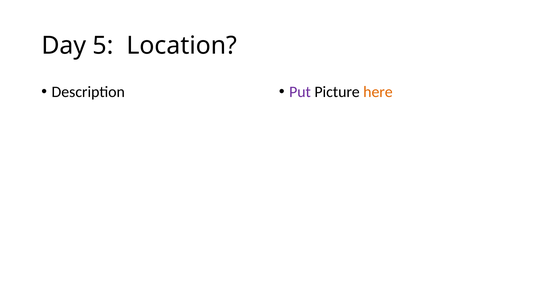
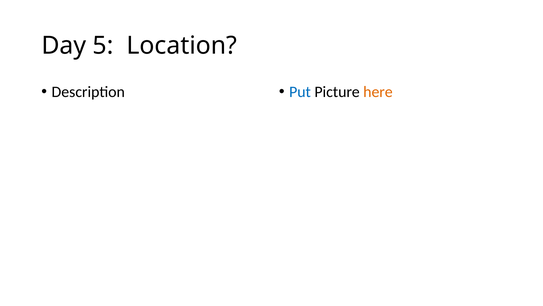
Put colour: purple -> blue
